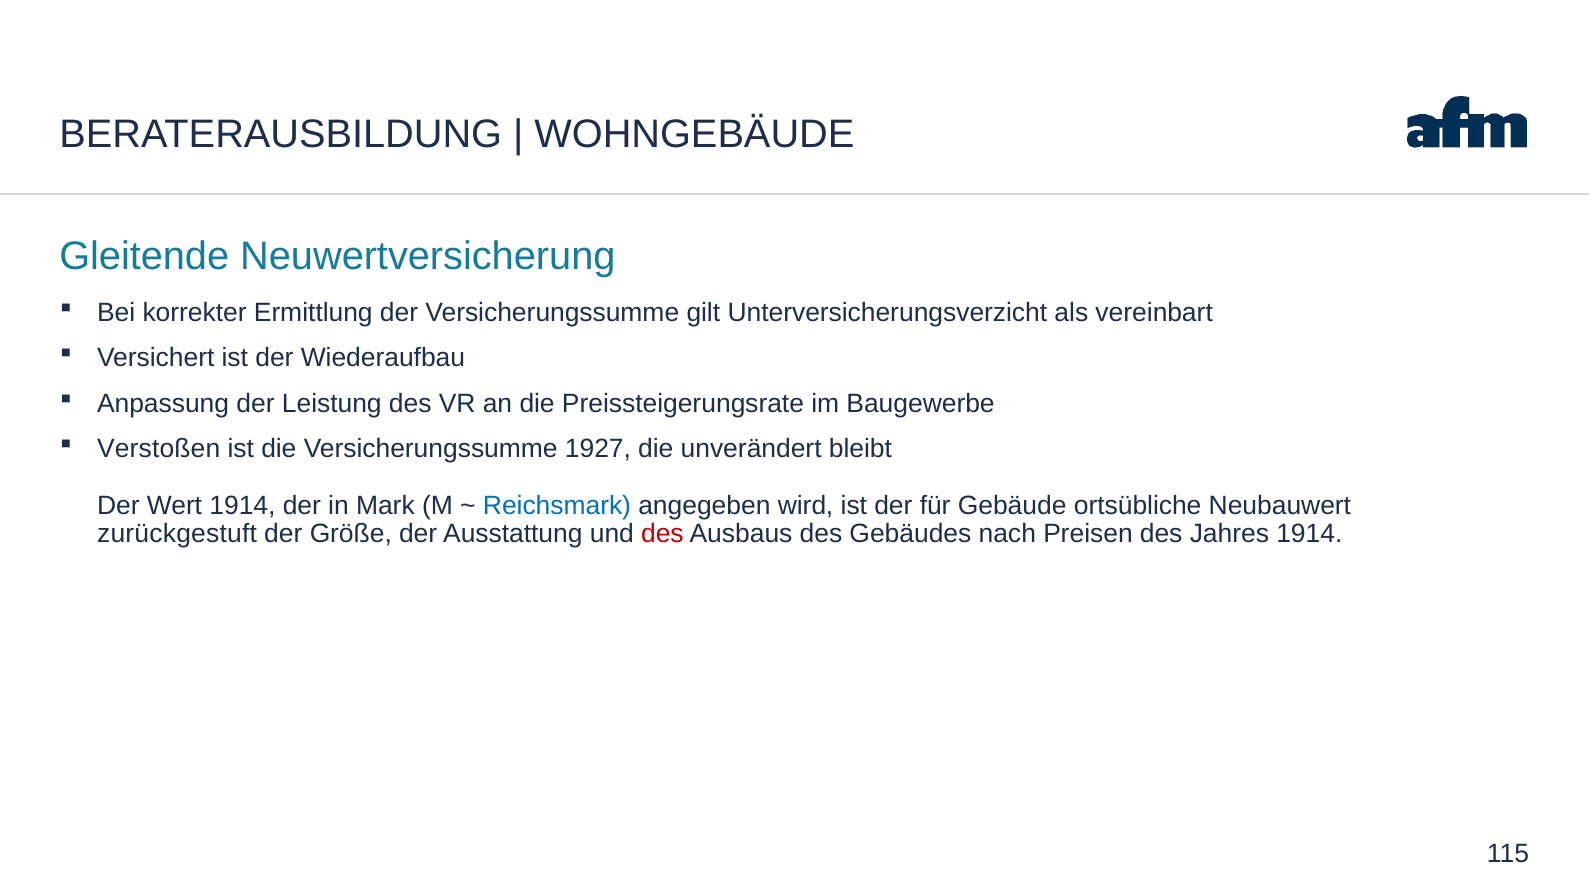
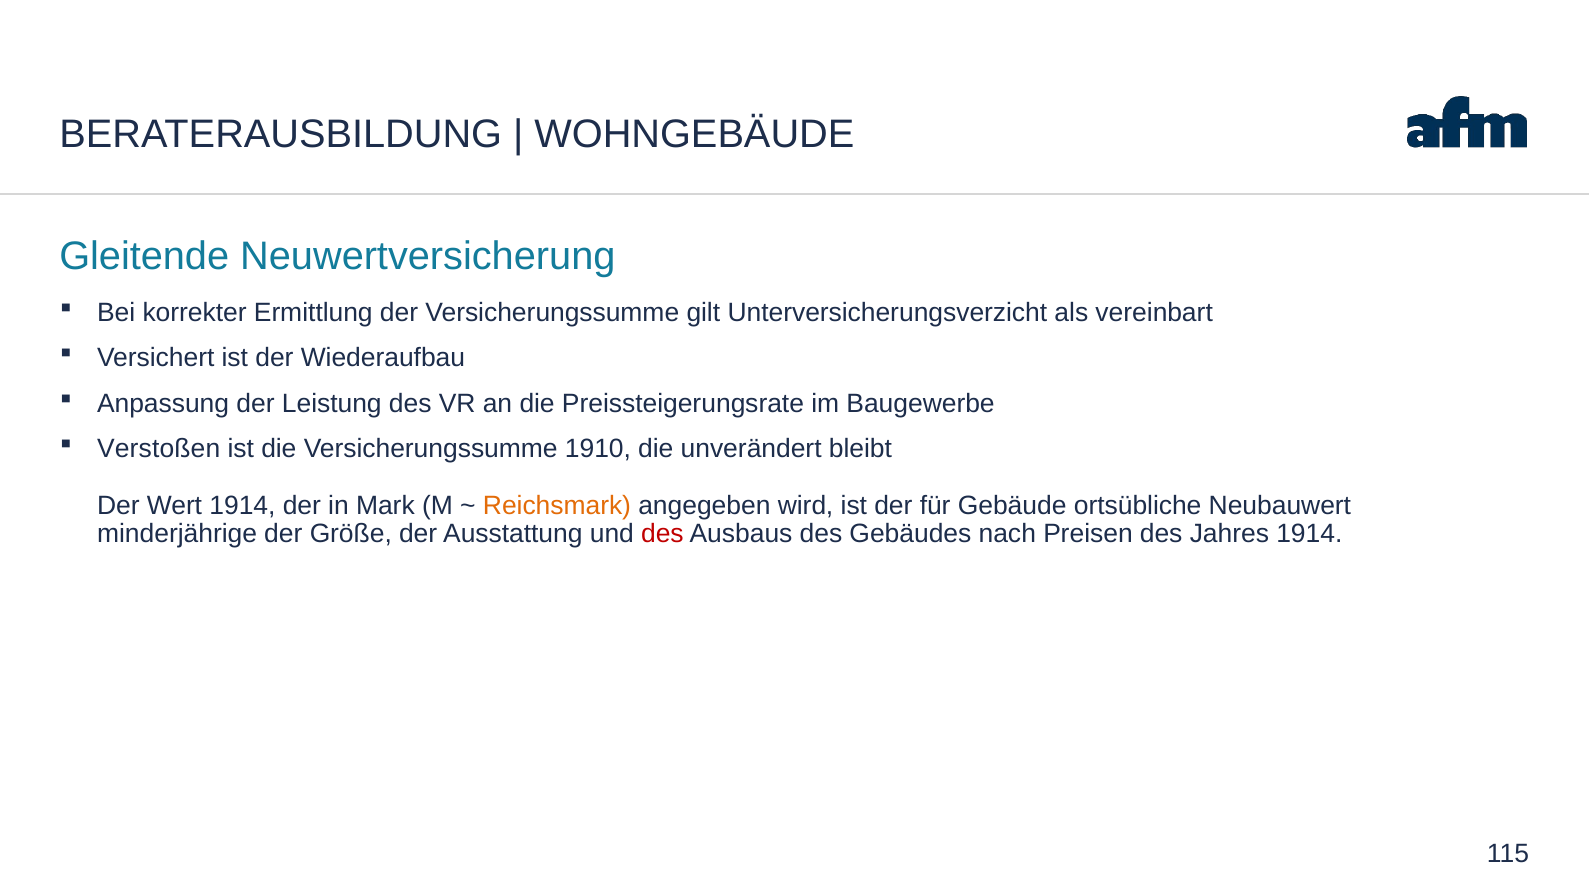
1927: 1927 -> 1910
Reichsmark colour: blue -> orange
zurückgestuft: zurückgestuft -> minderjährige
